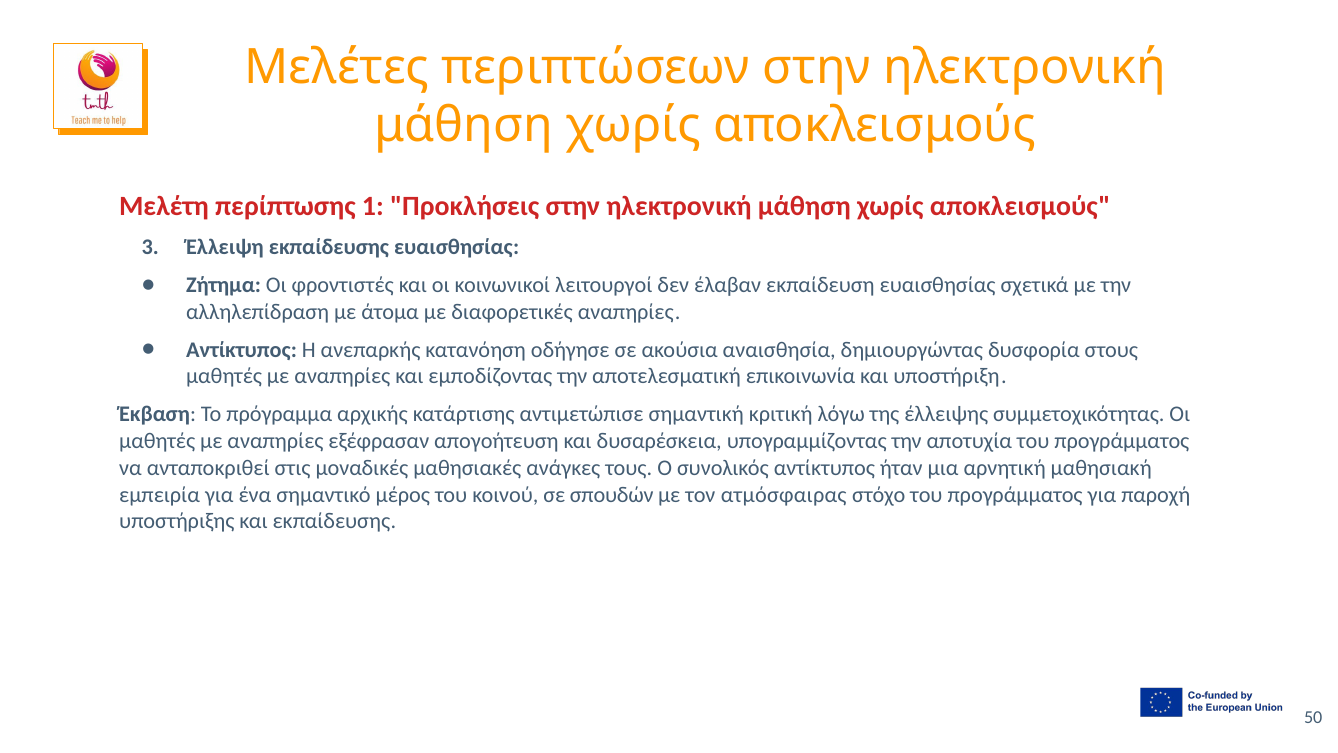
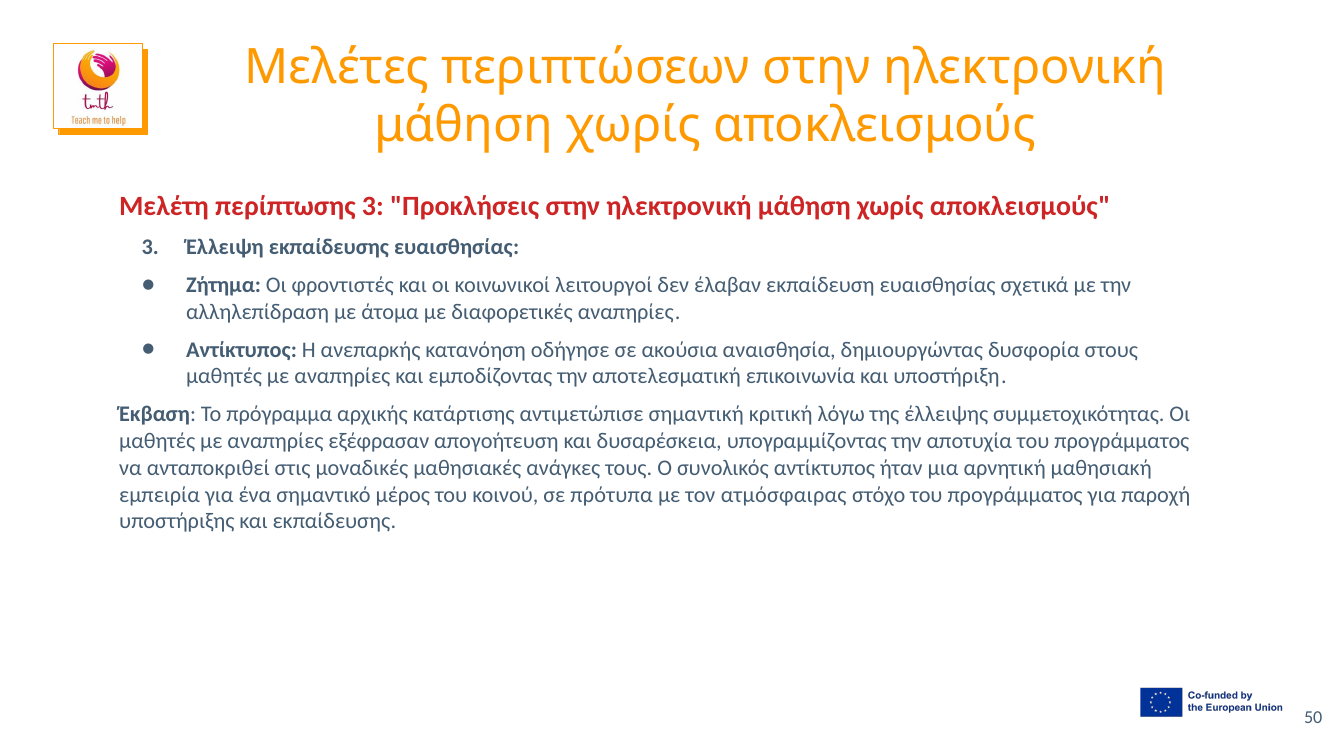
περίπτωσης 1: 1 -> 3
σπουδών: σπουδών -> πρότυπα
